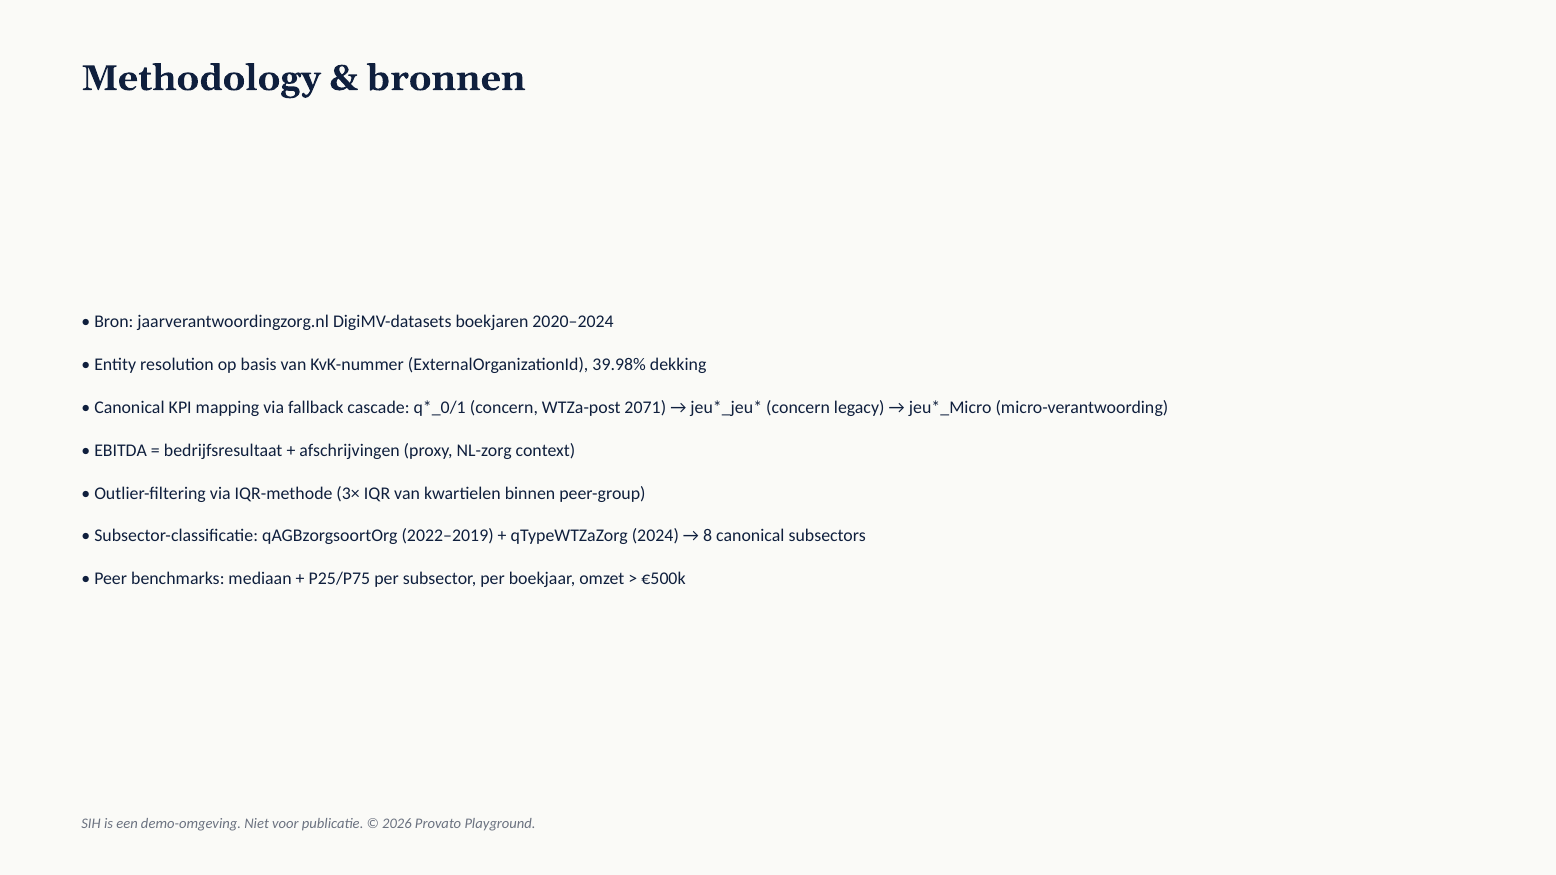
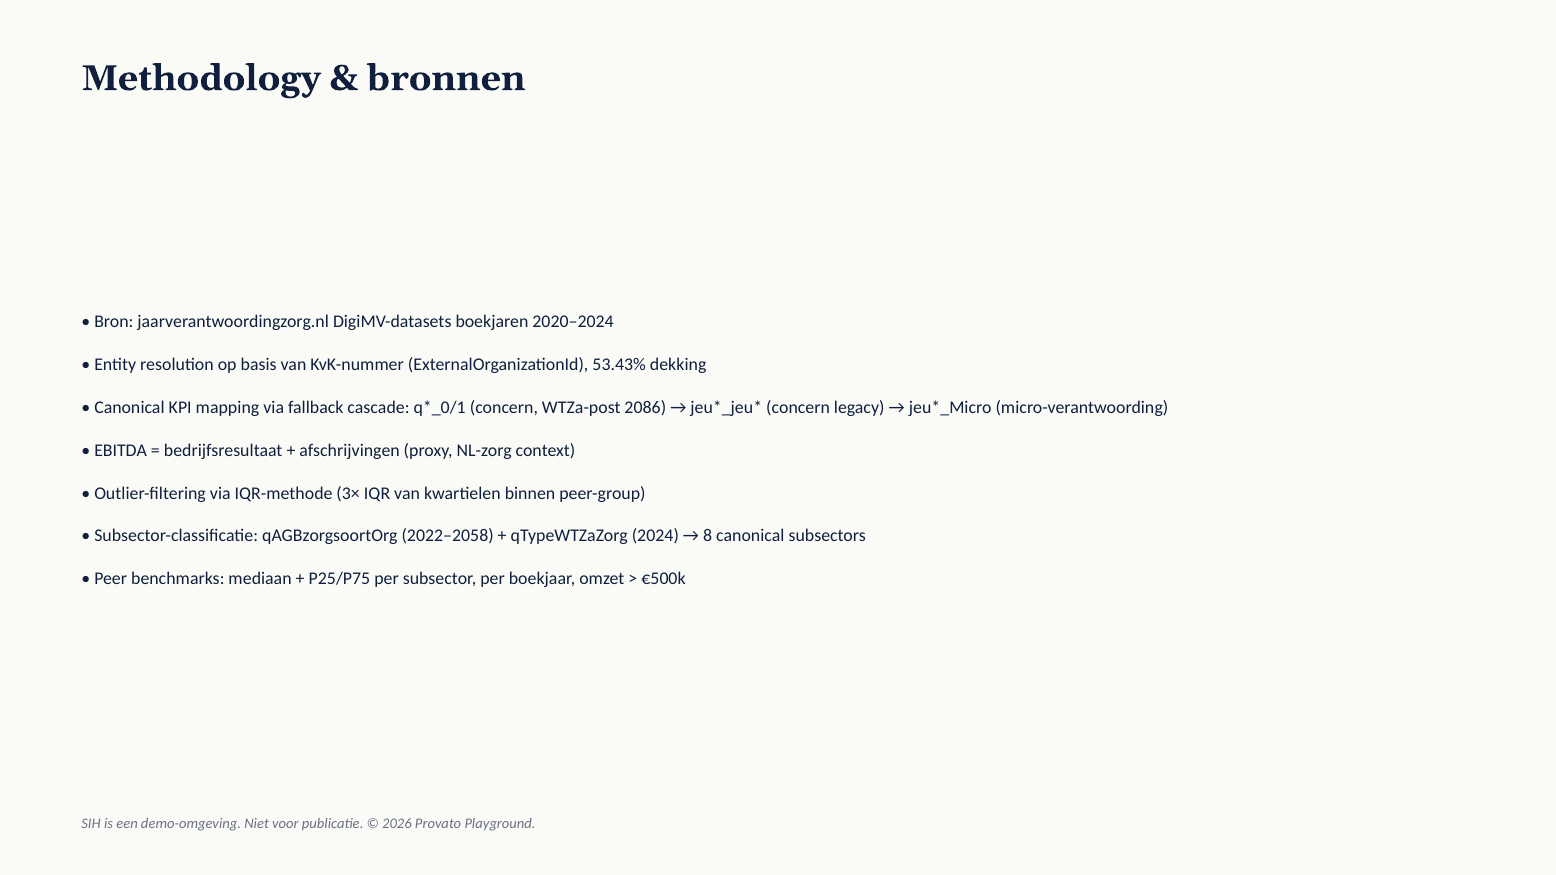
39.98%: 39.98% -> 53.43%
2071: 2071 -> 2086
2022–2019: 2022–2019 -> 2022–2058
